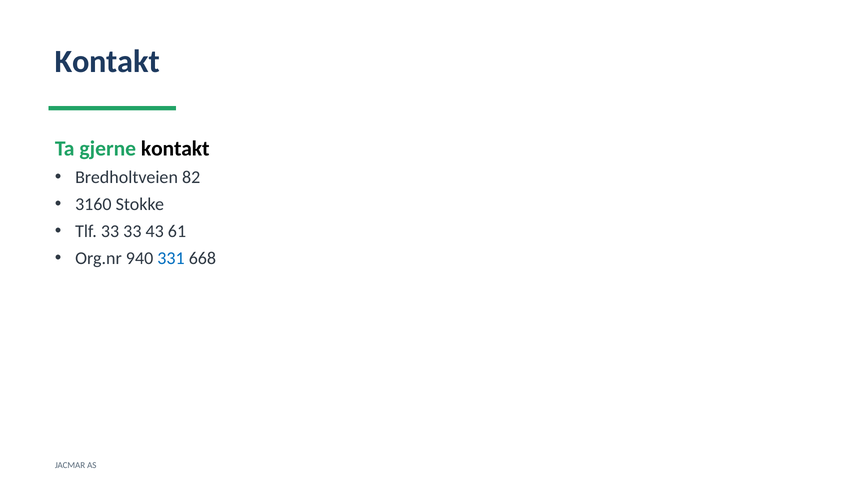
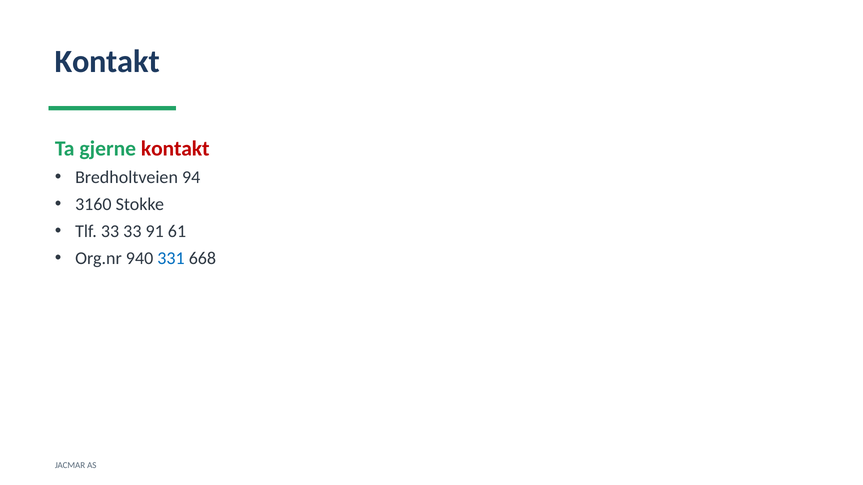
kontakt at (175, 149) colour: black -> red
82: 82 -> 94
43: 43 -> 91
